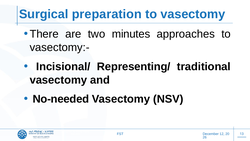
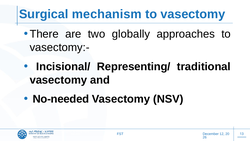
preparation: preparation -> mechanism
minutes: minutes -> globally
